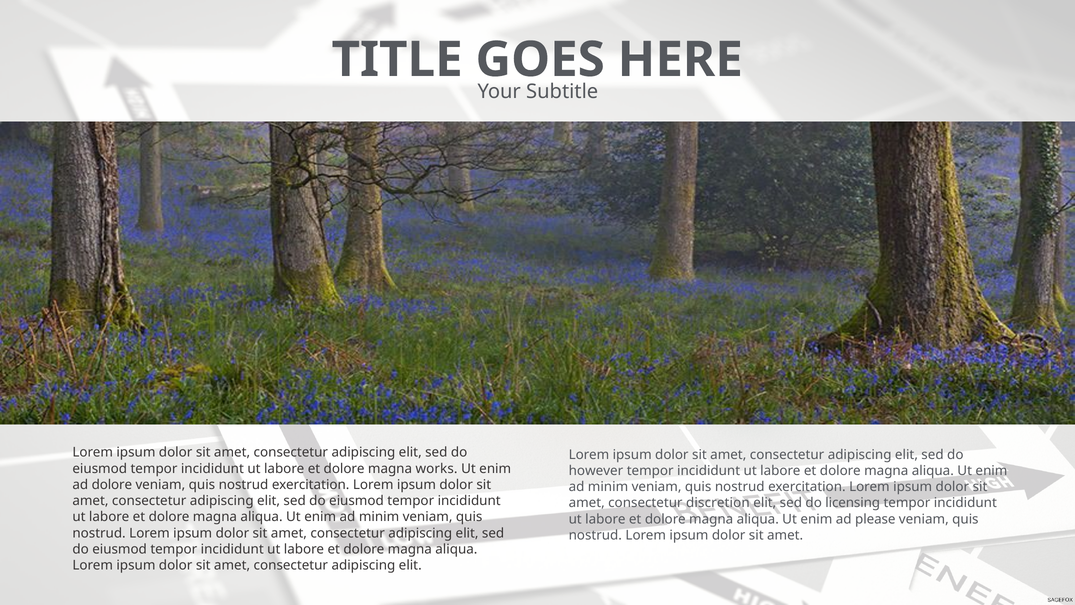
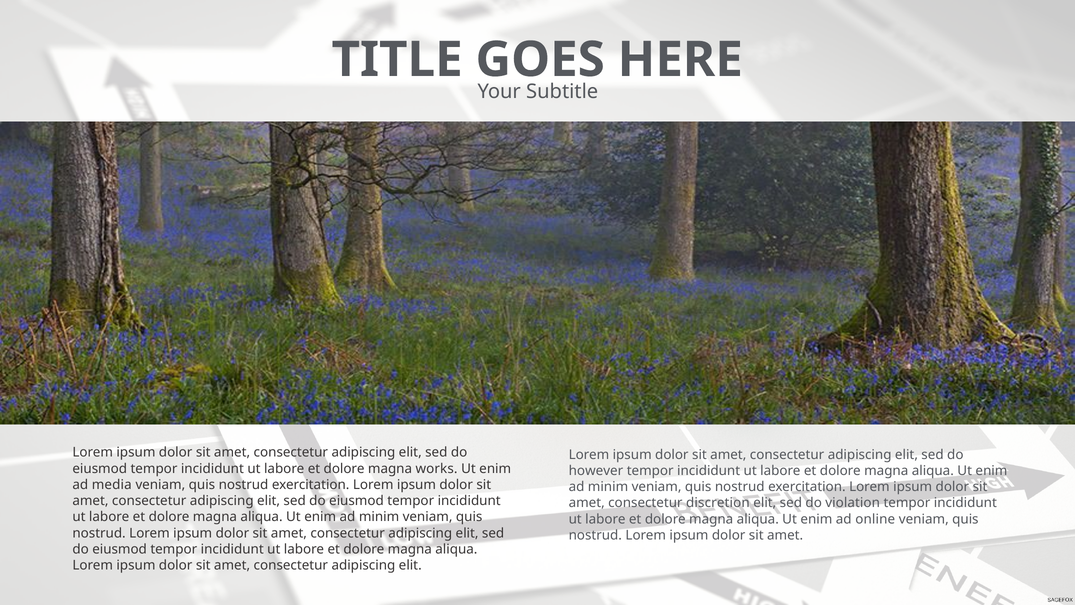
ad dolore: dolore -> media
licensing: licensing -> violation
please: please -> online
